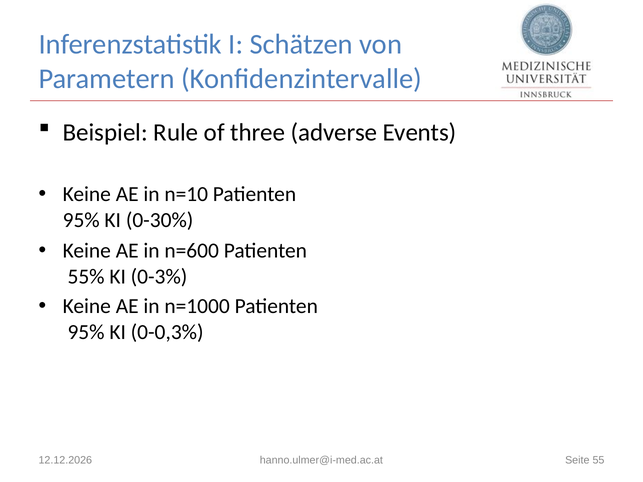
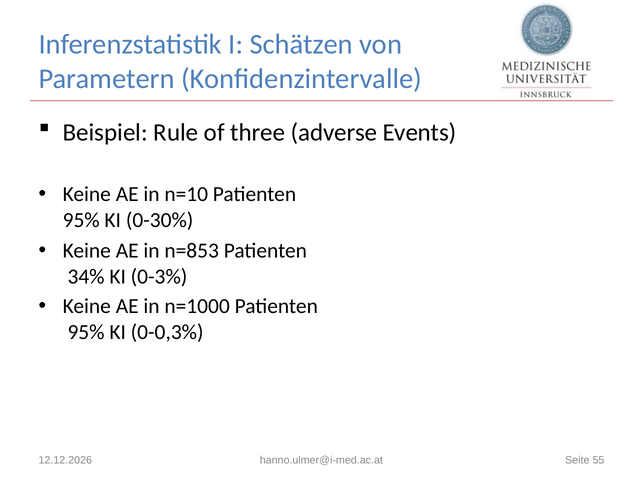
n=600: n=600 -> n=853
55%: 55% -> 34%
